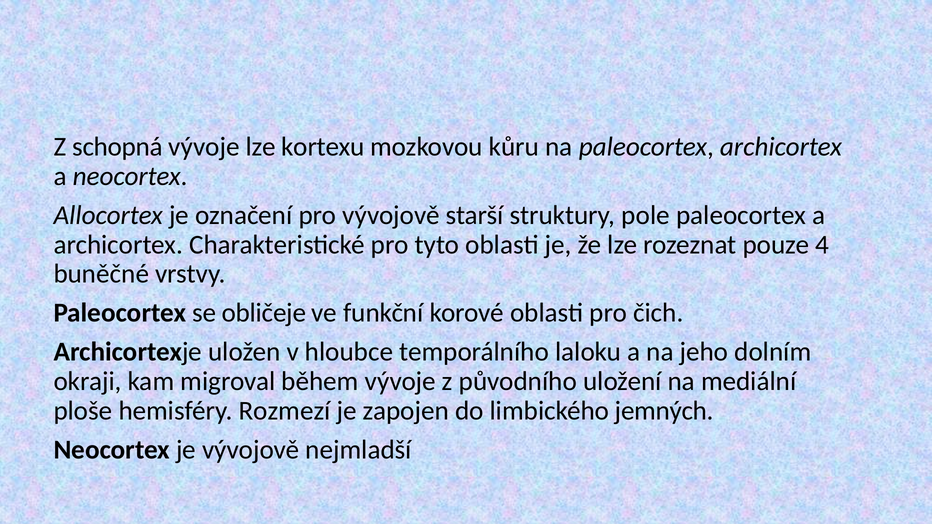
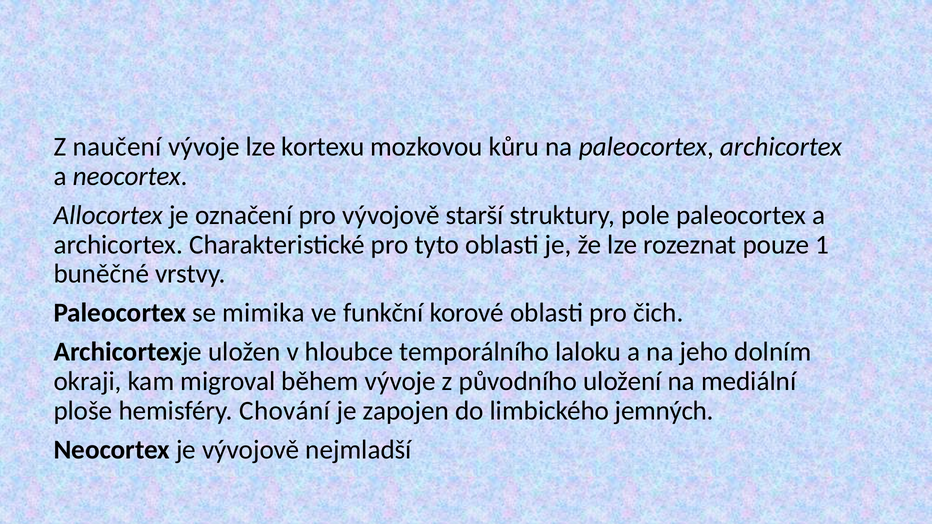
schopná: schopná -> naučení
4: 4 -> 1
obličeje: obličeje -> mimika
Rozmezí: Rozmezí -> Chování
